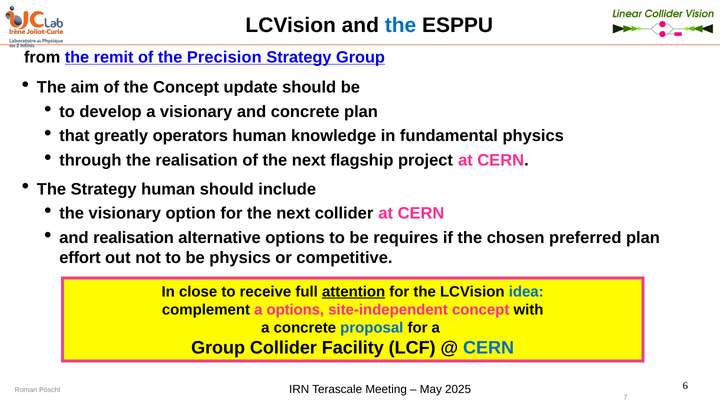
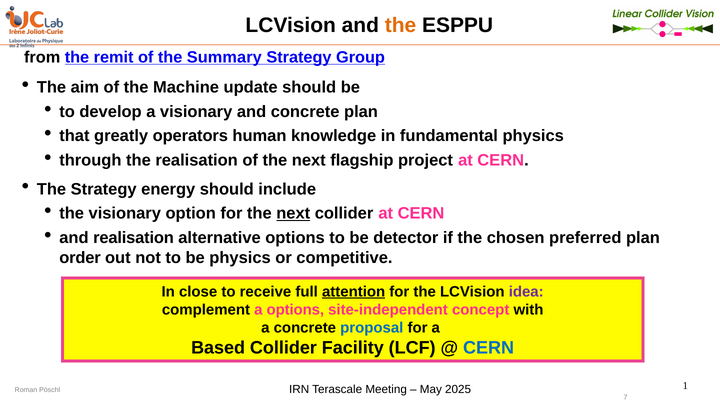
the at (401, 25) colour: blue -> orange
Precision: Precision -> Summary
the Concept: Concept -> Machine
Strategy human: human -> energy
next at (293, 213) underline: none -> present
requires: requires -> detector
effort: effort -> order
idea colour: blue -> purple
Group at (218, 347): Group -> Based
6: 6 -> 1
